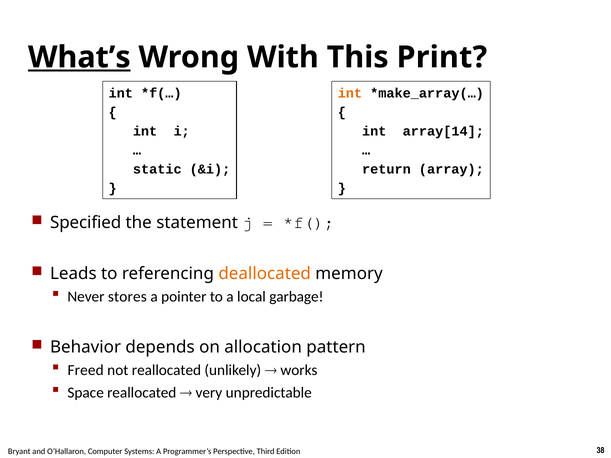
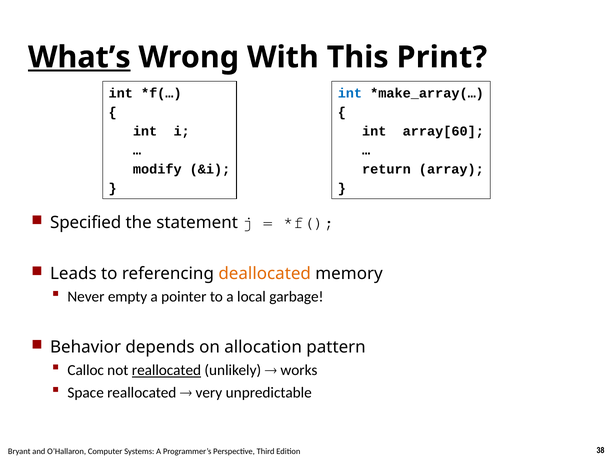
int at (350, 94) colour: orange -> blue
array[14: array[14 -> array[60
static: static -> modify
stores: stores -> empty
Freed: Freed -> Calloc
reallocated at (166, 371) underline: none -> present
